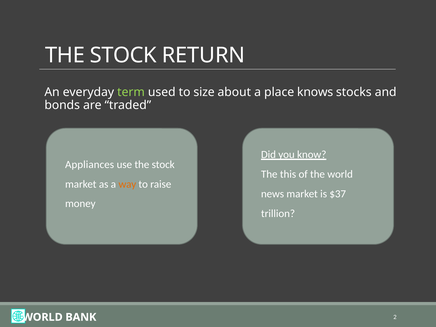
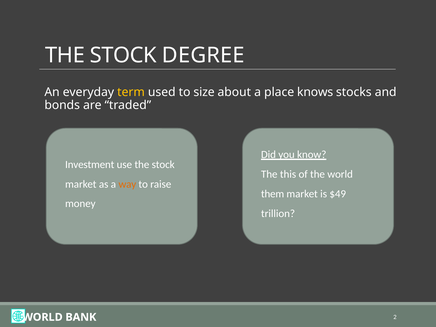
RETURN: RETURN -> DEGREE
term colour: light green -> yellow
Appliances: Appliances -> Investment
news: news -> them
$37: $37 -> $49
